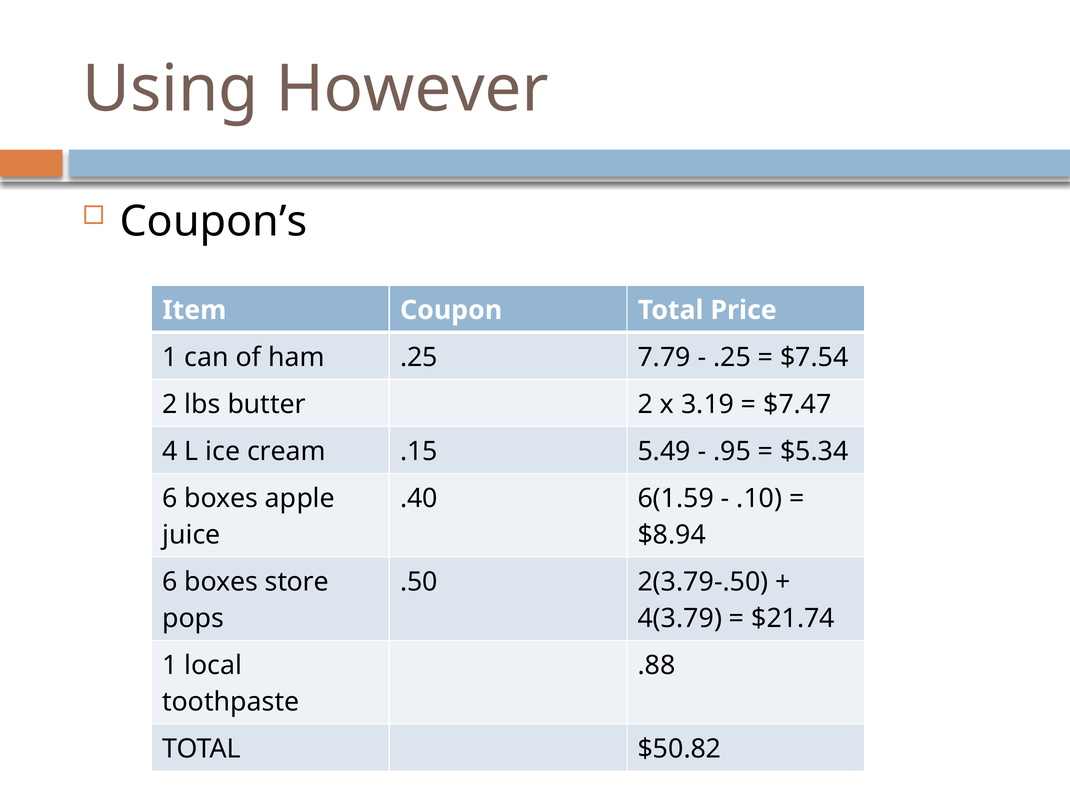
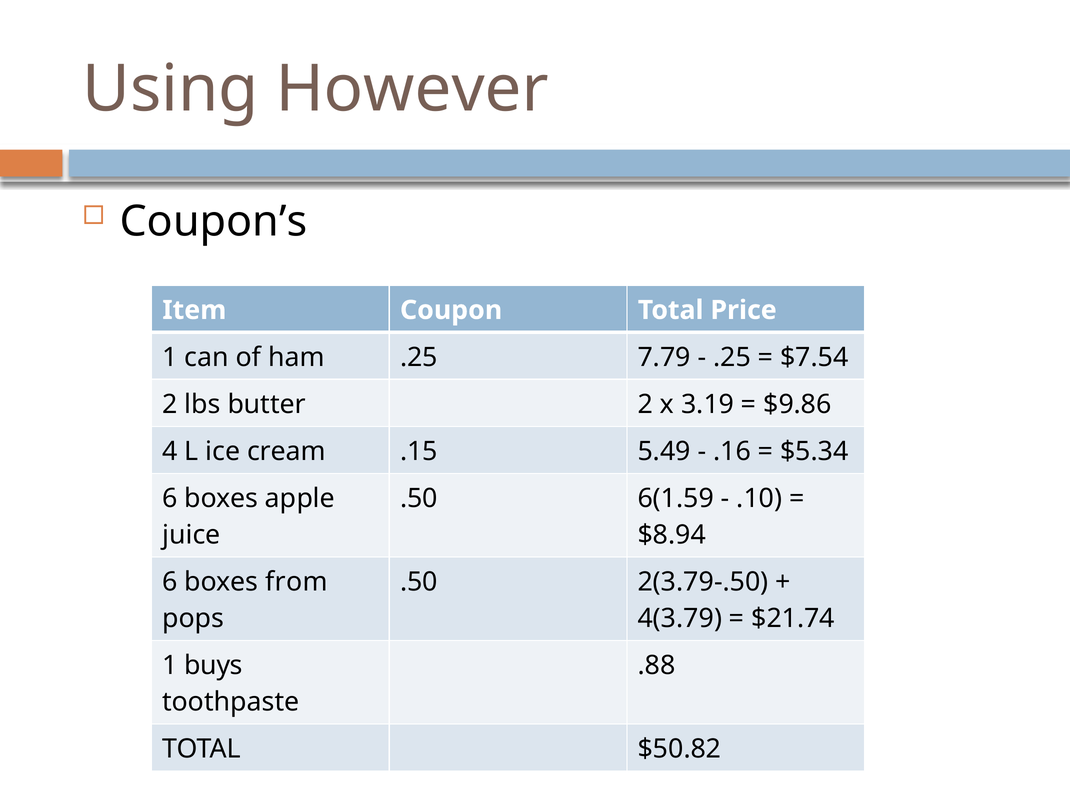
$7.47: $7.47 -> $9.86
.95: .95 -> .16
.40 at (419, 499): .40 -> .50
store: store -> from
local: local -> buys
